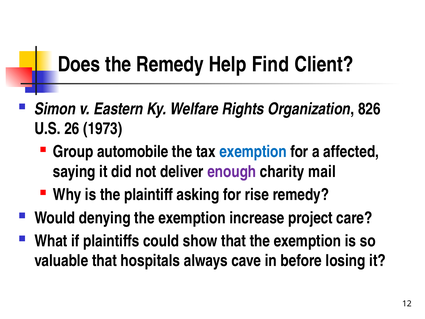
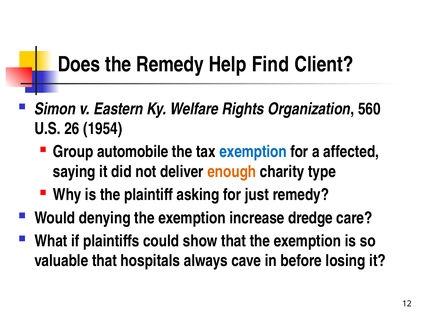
826: 826 -> 560
1973: 1973 -> 1954
enough colour: purple -> orange
mail: mail -> type
rise: rise -> just
project: project -> dredge
